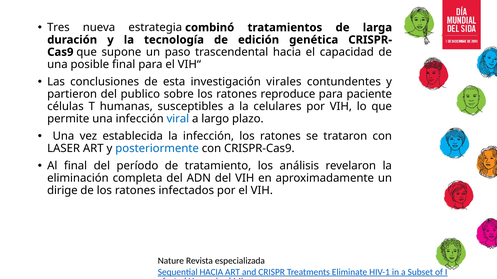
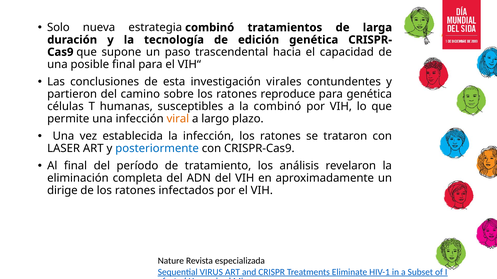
Tres: Tres -> Solo
publico: publico -> camino
para paciente: paciente -> genética
la celulares: celulares -> combinó
viral colour: blue -> orange
Sequential HACIA: HACIA -> VIRUS
